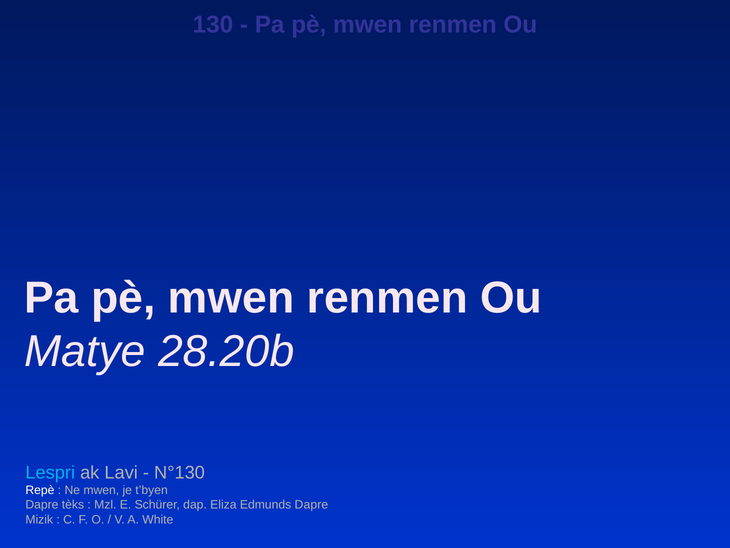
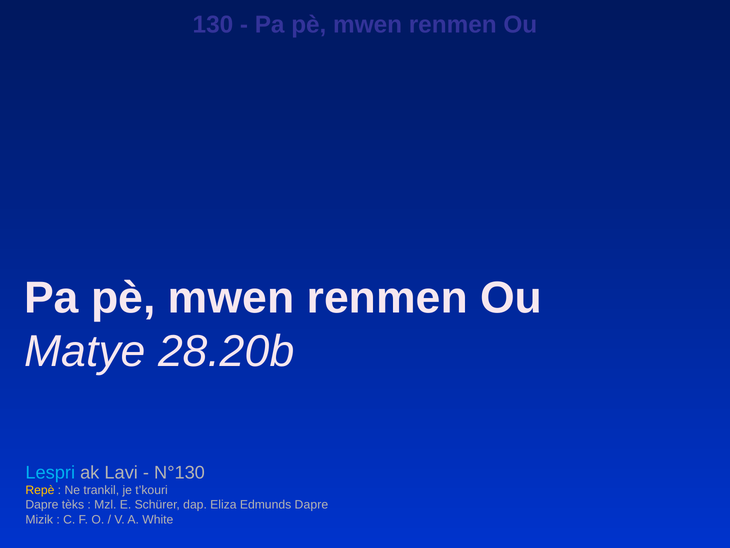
Repè colour: white -> yellow
Ne mwen: mwen -> trankil
t’byen: t’byen -> t’kouri
